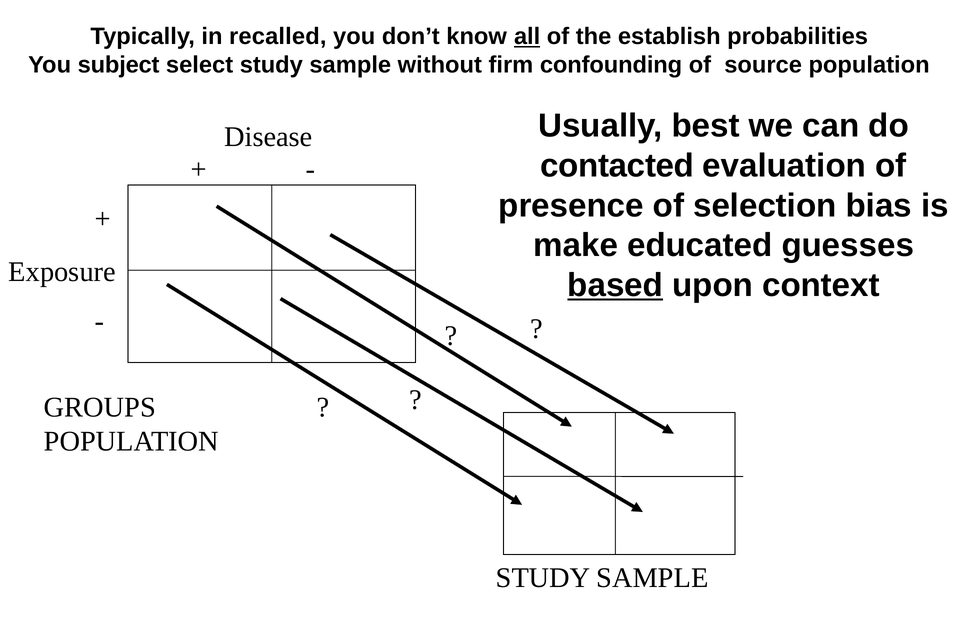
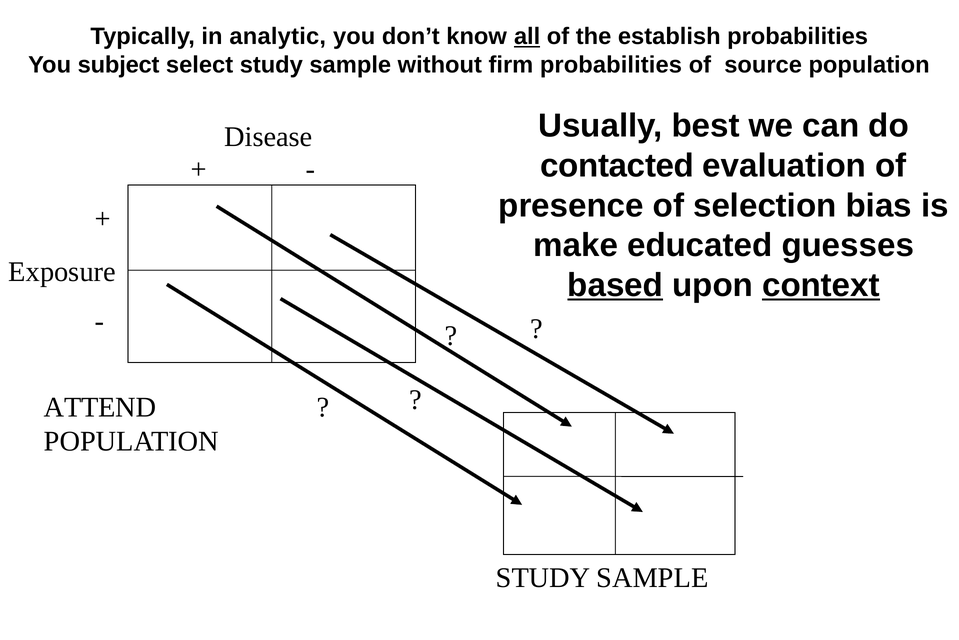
recalled: recalled -> analytic
firm confounding: confounding -> probabilities
context underline: none -> present
GROUPS: GROUPS -> ATTEND
